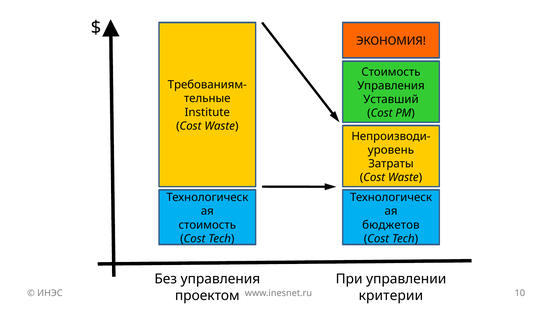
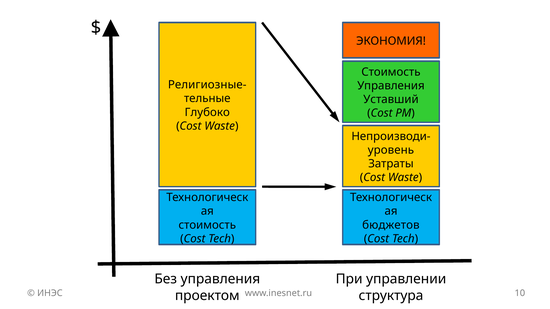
Требованиям-: Требованиям- -> Религиозные-
Institute: Institute -> Глубоко
критерии: критерии -> структура
